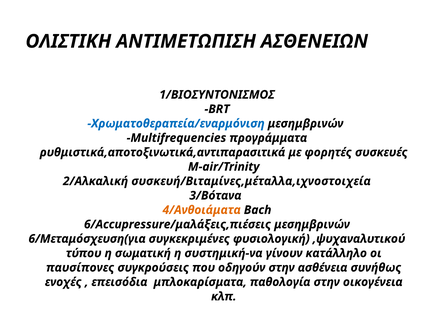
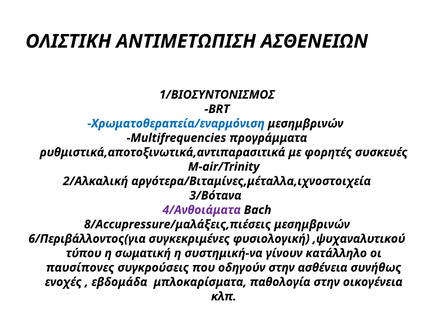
συσκευή/Βιταμίνες,μέταλλα,ιχνοστοιχεία: συσκευή/Βιταμίνες,μέταλλα,ιχνοστοιχεία -> αργότερα/Βιταμίνες,μέταλλα,ιχνοστοιχεία
4/Ανθοιάματα colour: orange -> purple
6/Αccupressure/μαλάξεις,πιέσεις: 6/Αccupressure/μαλάξεις,πιέσεις -> 8/Αccupressure/μαλάξεις,πιέσεις
6/Μεταμόσχευση(για: 6/Μεταμόσχευση(για -> 6/Περιβάλλοντος(για
επεισόδια: επεισόδια -> εβδομάδα
